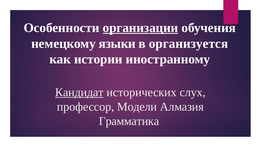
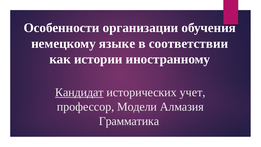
организации underline: present -> none
языки: языки -> языке
организуется: организуется -> соответствии
слух: слух -> учет
